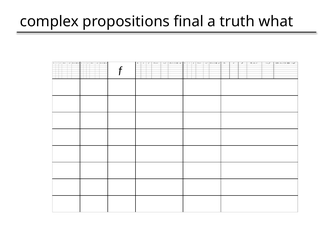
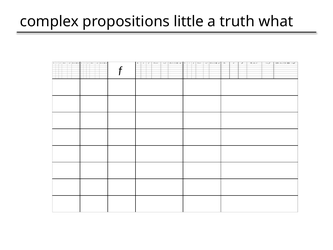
final: final -> little
